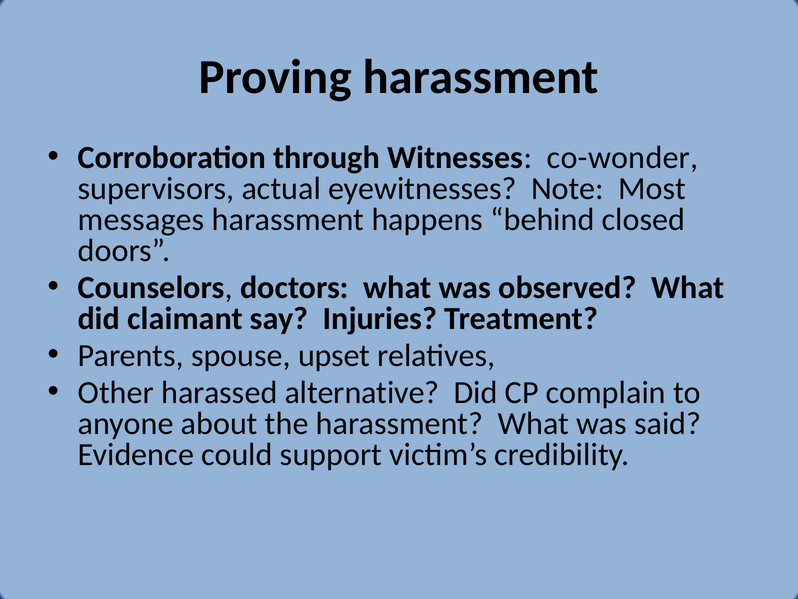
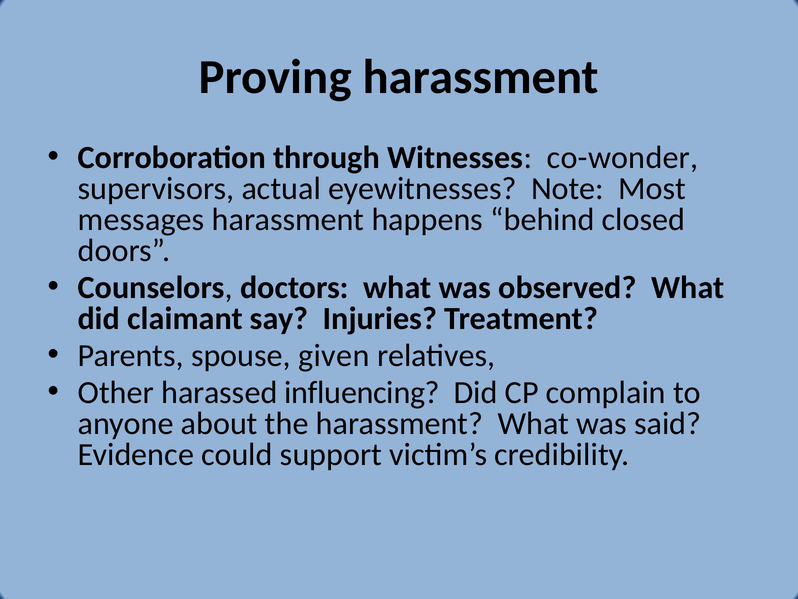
upset: upset -> given
alternative: alternative -> influencing
